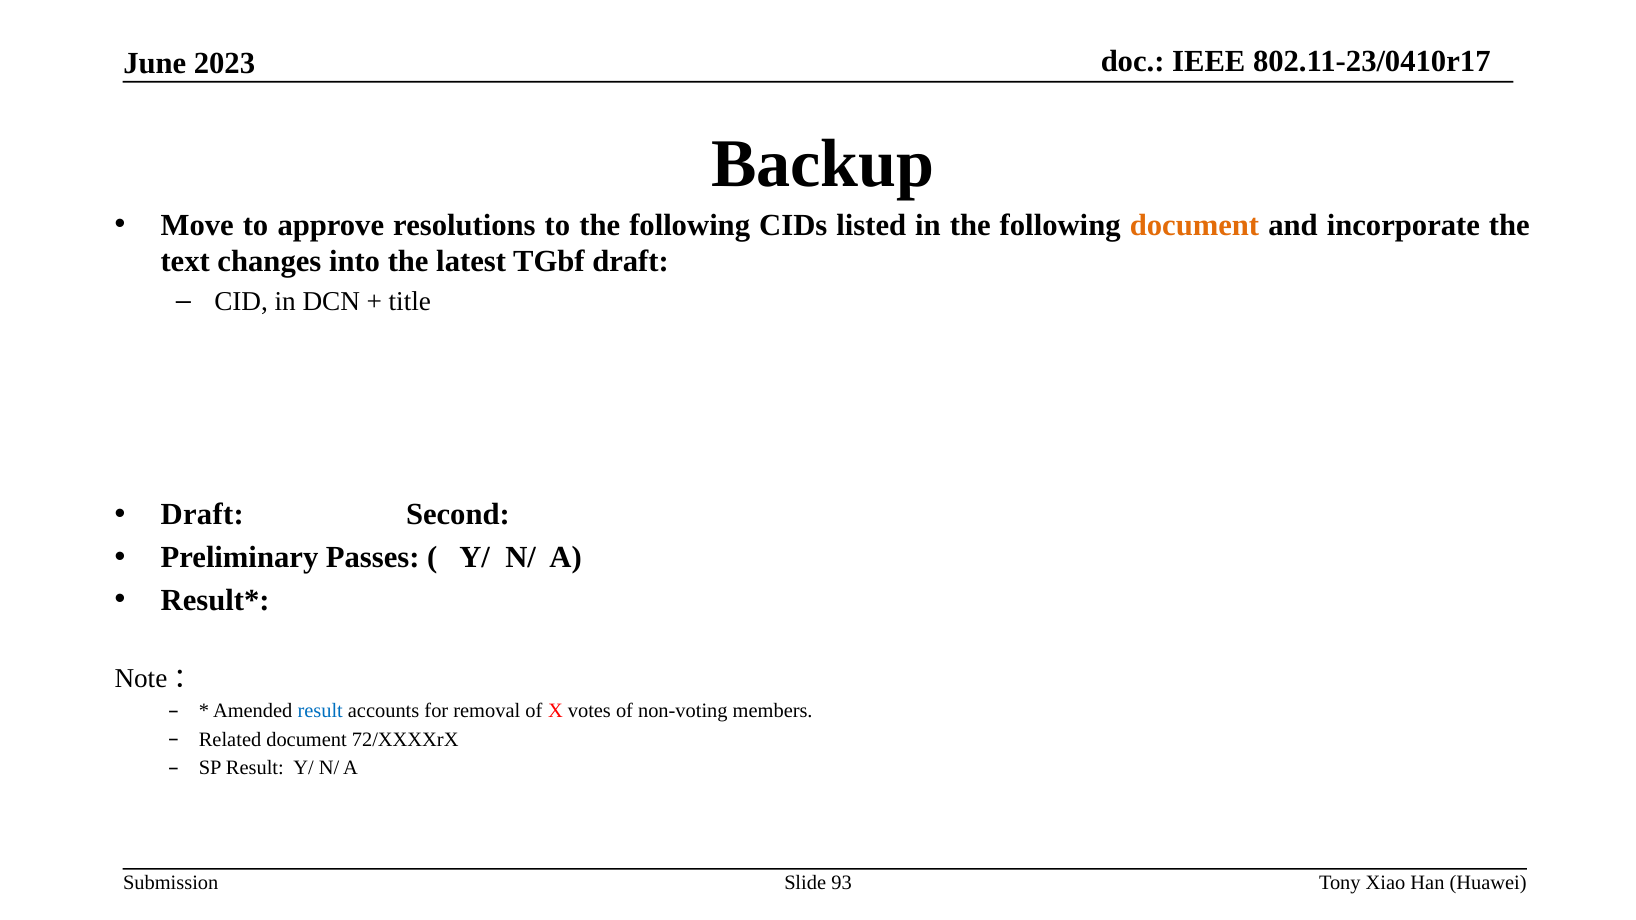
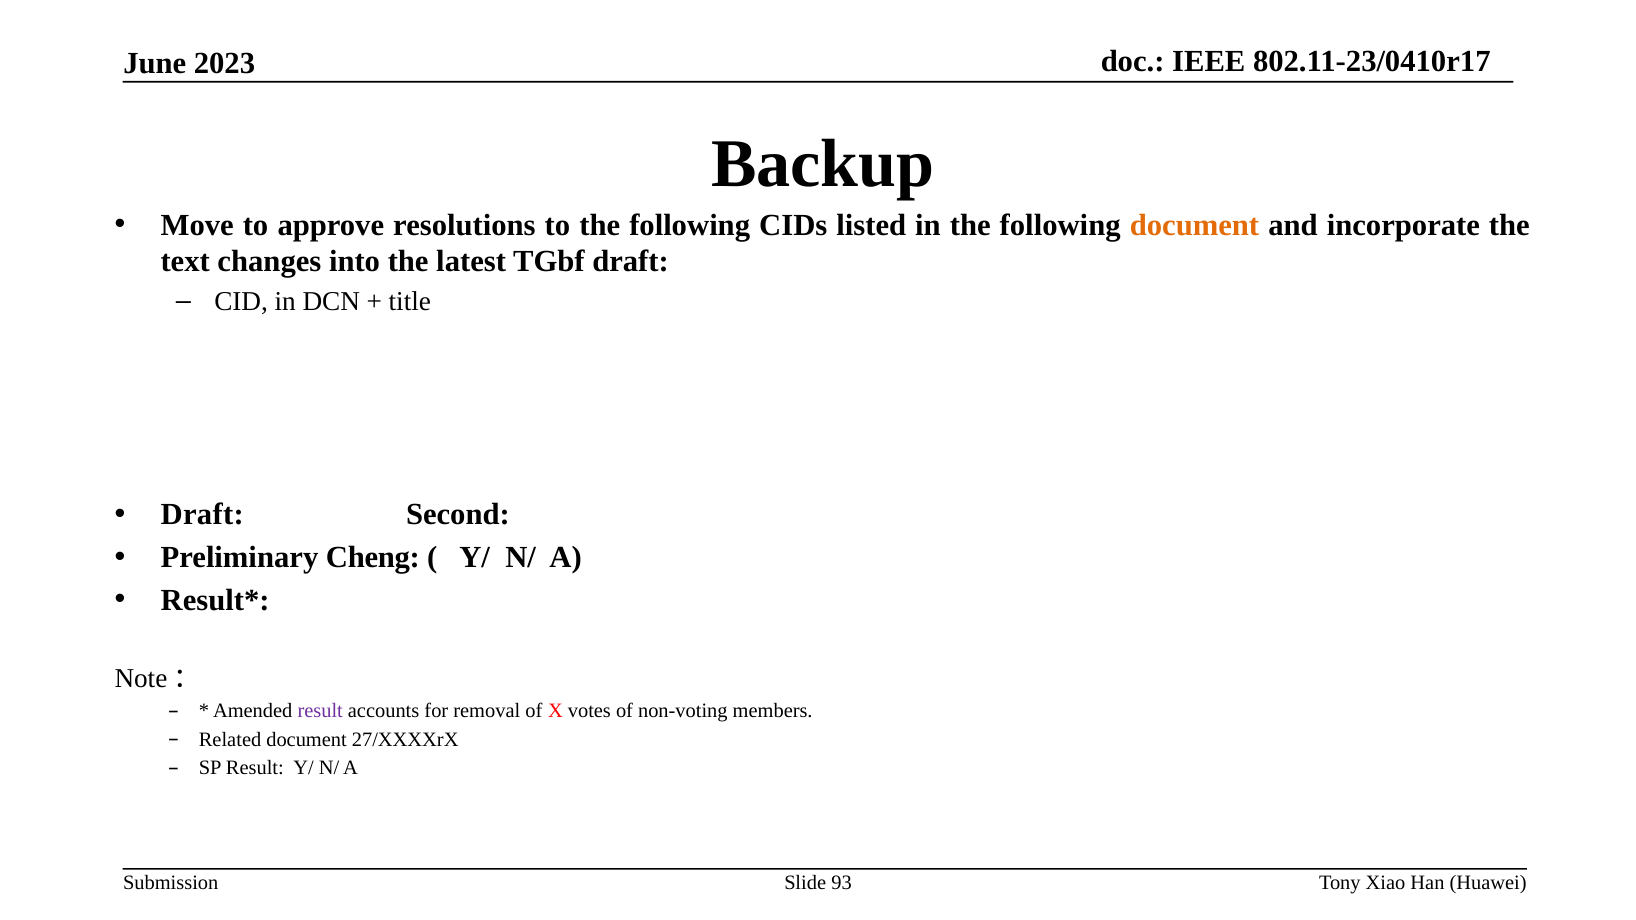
Passes: Passes -> Cheng
result at (320, 711) colour: blue -> purple
72/XXXXrX: 72/XXXXrX -> 27/XXXXrX
